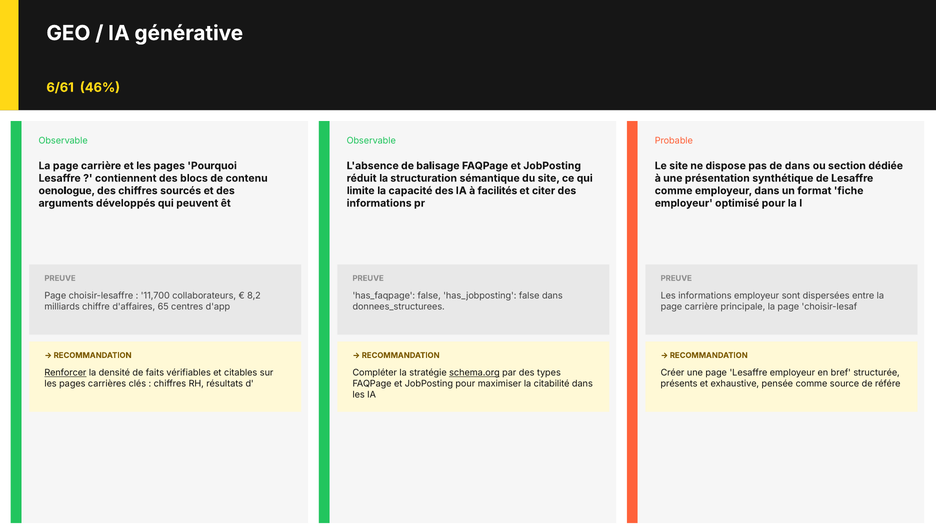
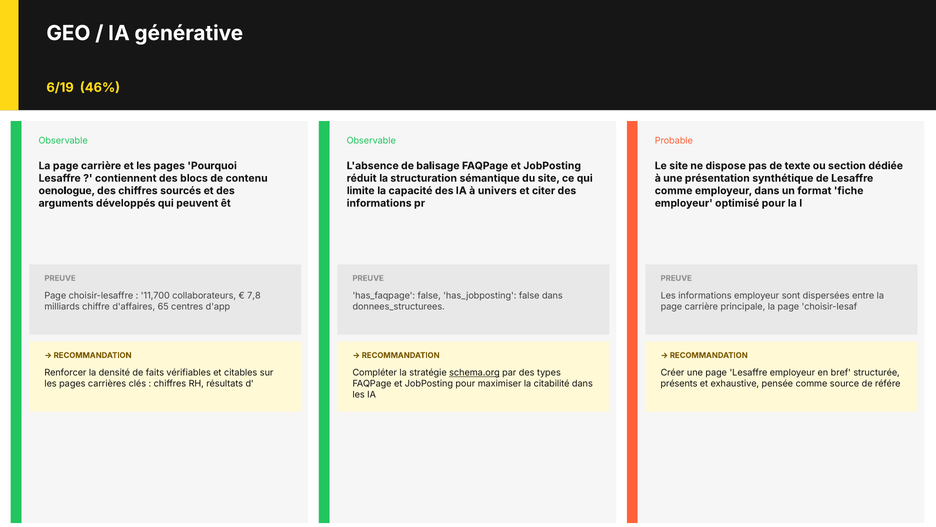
6/61: 6/61 -> 6/19
de dans: dans -> texte
facilités: facilités -> univers
8,2: 8,2 -> 7,8
Renforcer underline: present -> none
